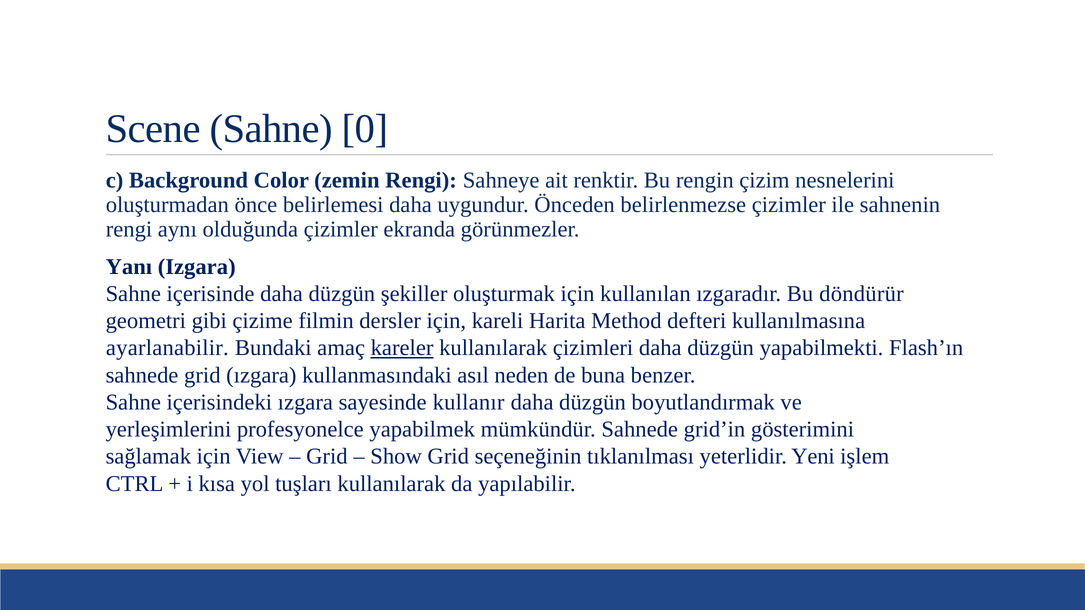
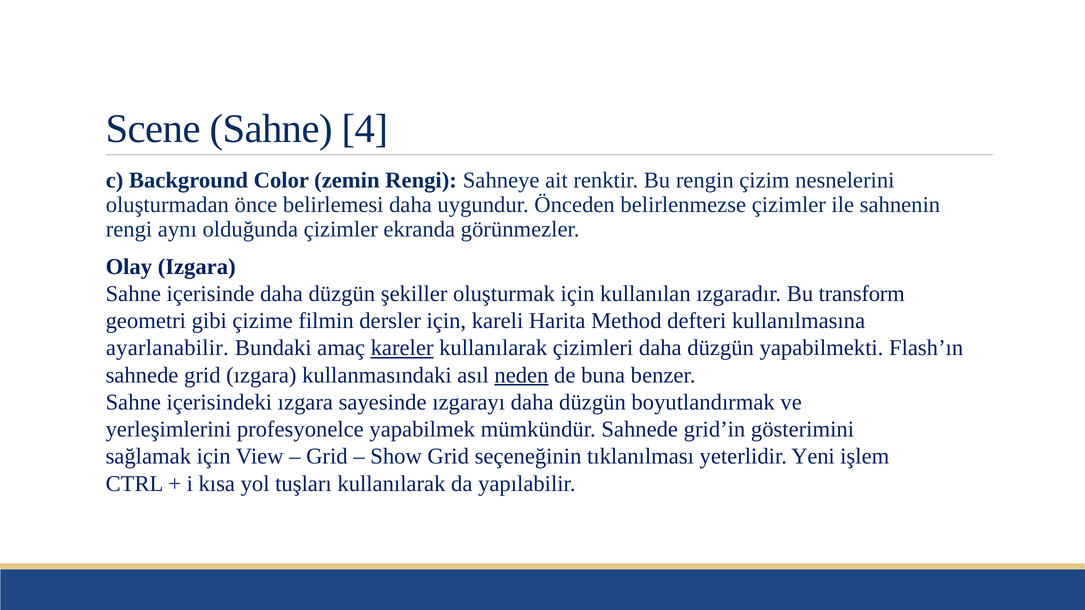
0: 0 -> 4
Yanı: Yanı -> Olay
döndürür: döndürür -> transform
neden underline: none -> present
kullanır: kullanır -> ızgarayı
